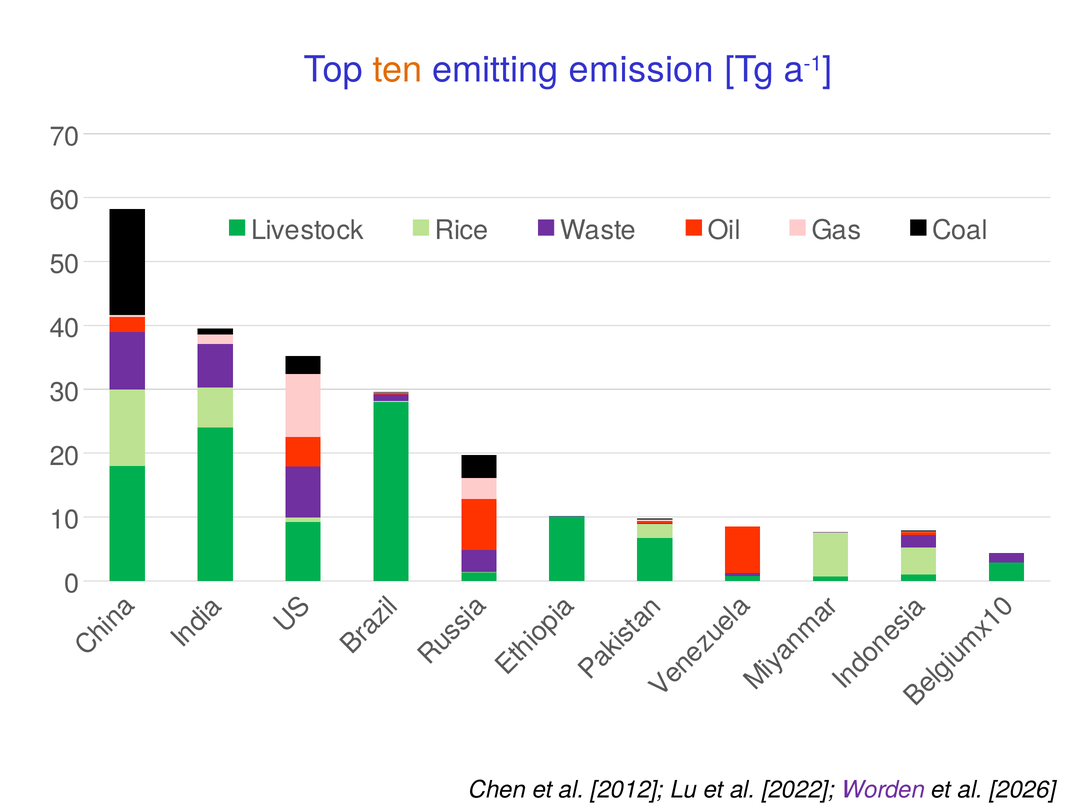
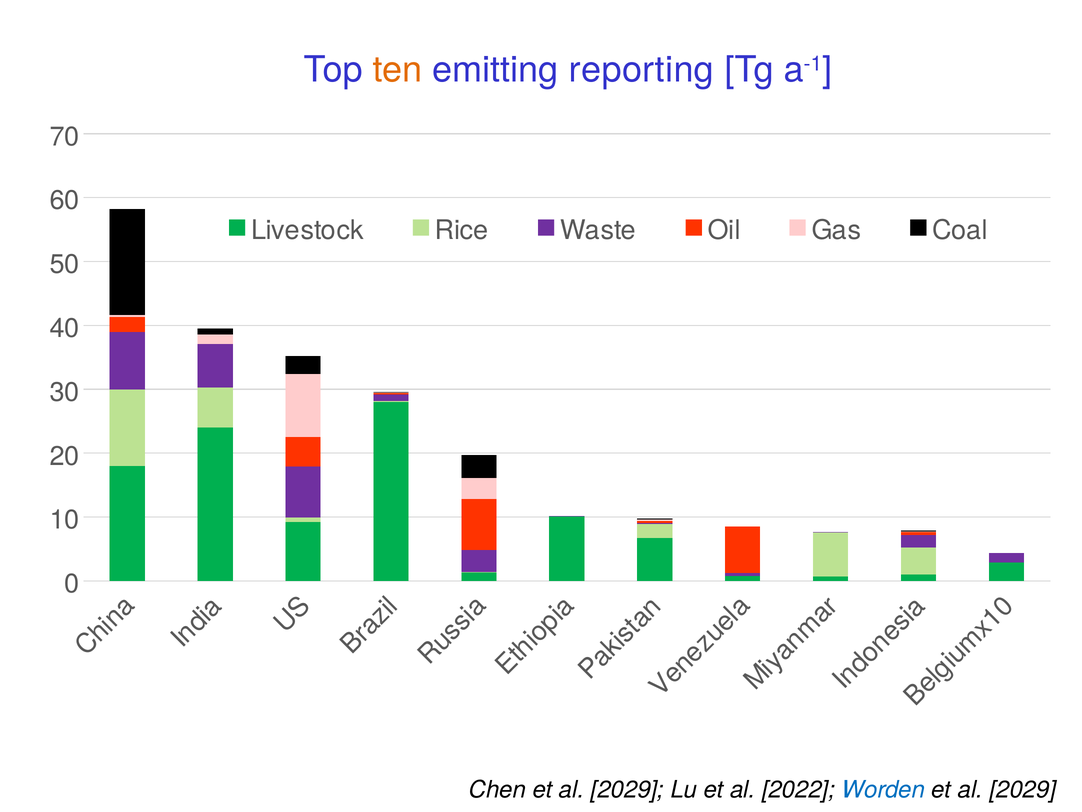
emission: emission -> reporting
Chen et al 2012: 2012 -> 2029
Worden colour: purple -> blue
2026 at (1023, 789): 2026 -> 2029
